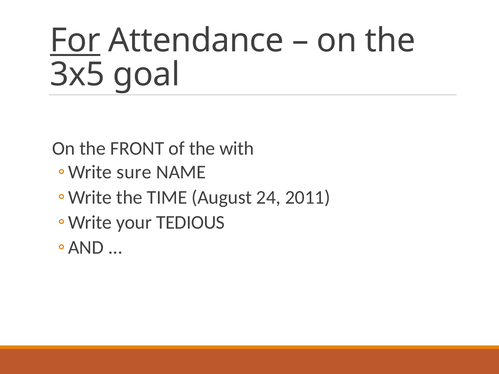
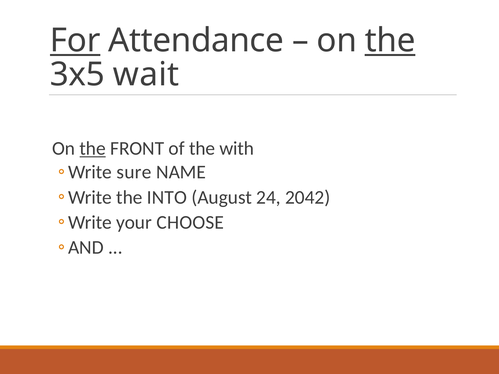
the at (390, 41) underline: none -> present
goal: goal -> wait
the at (93, 149) underline: none -> present
TIME: TIME -> INTO
2011: 2011 -> 2042
TEDIOUS: TEDIOUS -> CHOOSE
